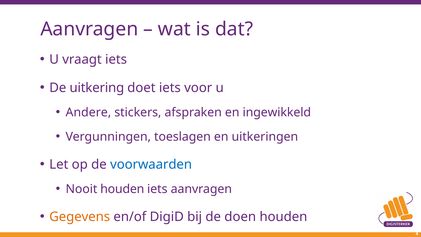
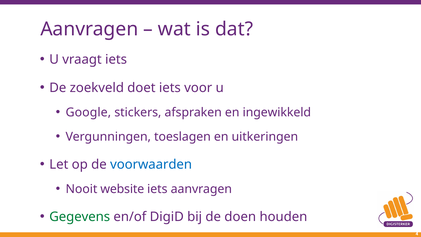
uitkering: uitkering -> zoekveld
Andere: Andere -> Google
Nooit houden: houden -> website
Gegevens colour: orange -> green
